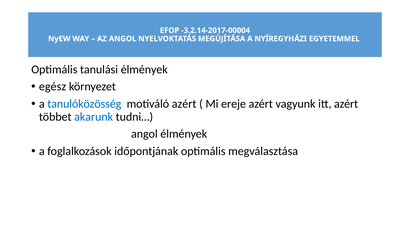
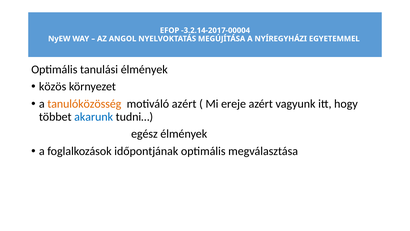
egész: egész -> közös
tanulóközösség colour: blue -> orange
itt azért: azért -> hogy
angol at (144, 134): angol -> egész
